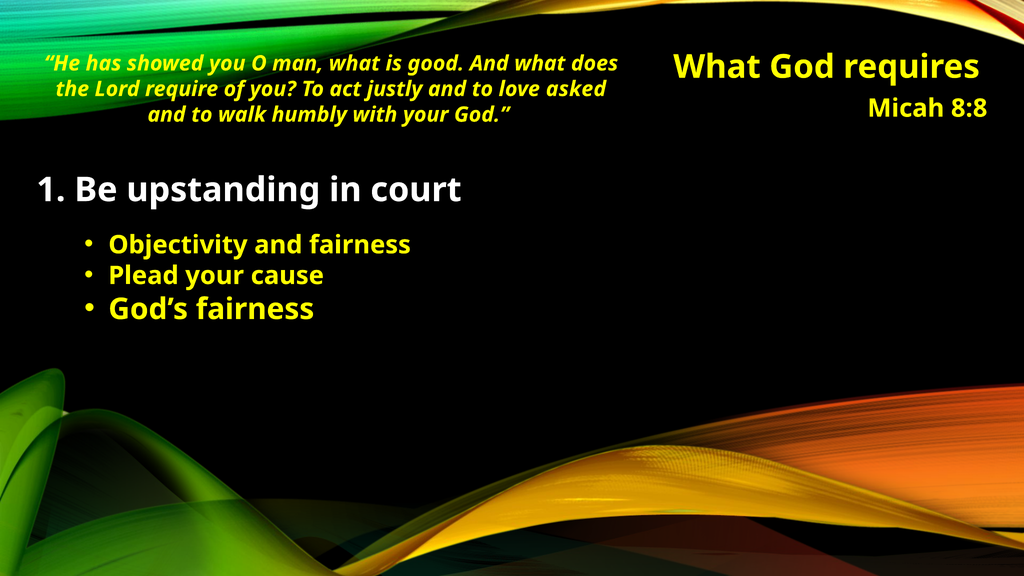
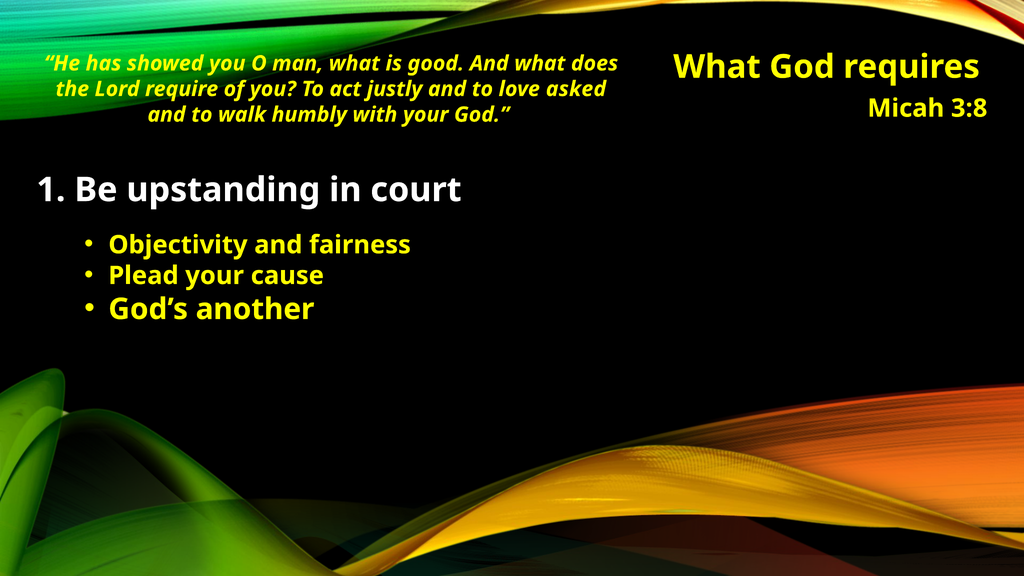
8:8: 8:8 -> 3:8
God’s fairness: fairness -> another
